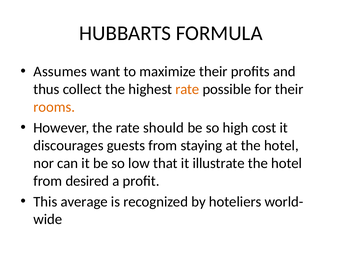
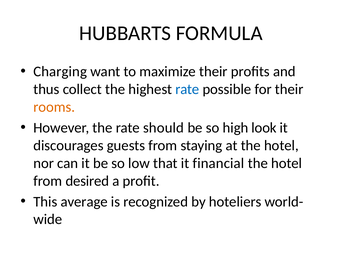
Assumes: Assumes -> Charging
rate at (187, 89) colour: orange -> blue
cost: cost -> look
illustrate: illustrate -> financial
